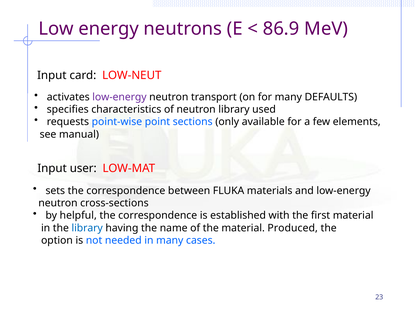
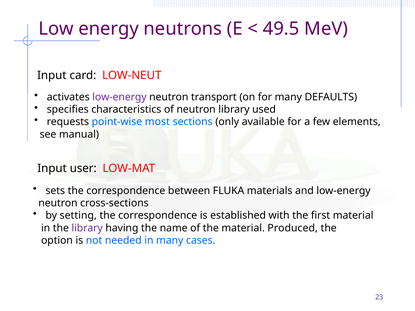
86.9: 86.9 -> 49.5
point: point -> most
helpful: helpful -> setting
library at (87, 228) colour: blue -> purple
